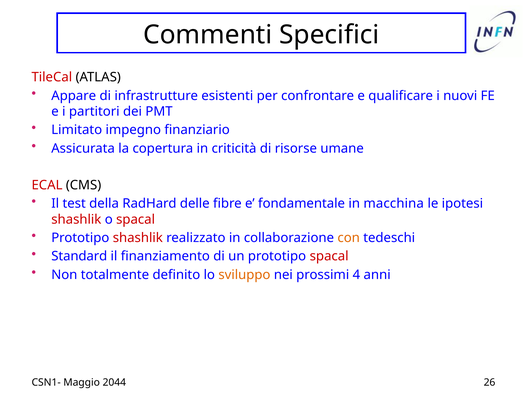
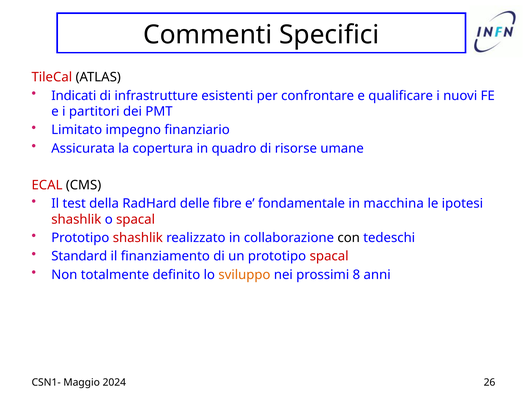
Appare: Appare -> Indicati
criticità: criticità -> quadro
con colour: orange -> black
4: 4 -> 8
2044: 2044 -> 2024
